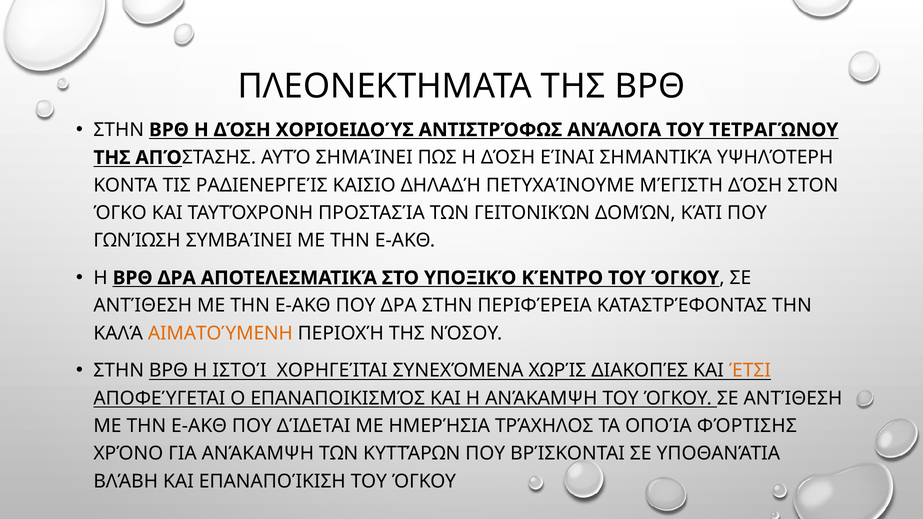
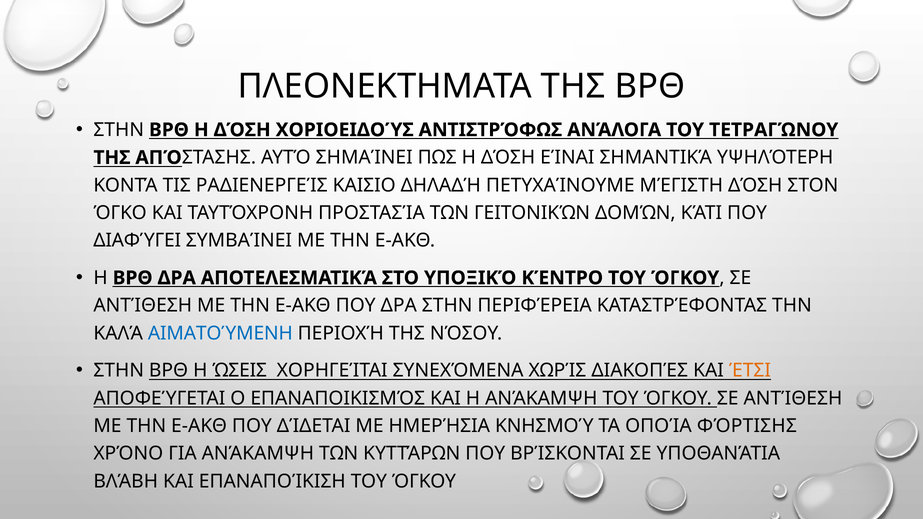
ΓΩΝΊΩΣΗ: ΓΩΝΊΩΣΗ -> ΔΙΑΦΎΓΕΙ
ΑΙΜΑΤΟΎΜΕΝΗ colour: orange -> blue
ΙΣΤΟΊ: ΙΣΤΟΊ -> ΏΣΕΙΣ
ΤΡΆΧΗΛΟΣ: ΤΡΆΧΗΛΟΣ -> ΚΝΗΣΜΟΎ
